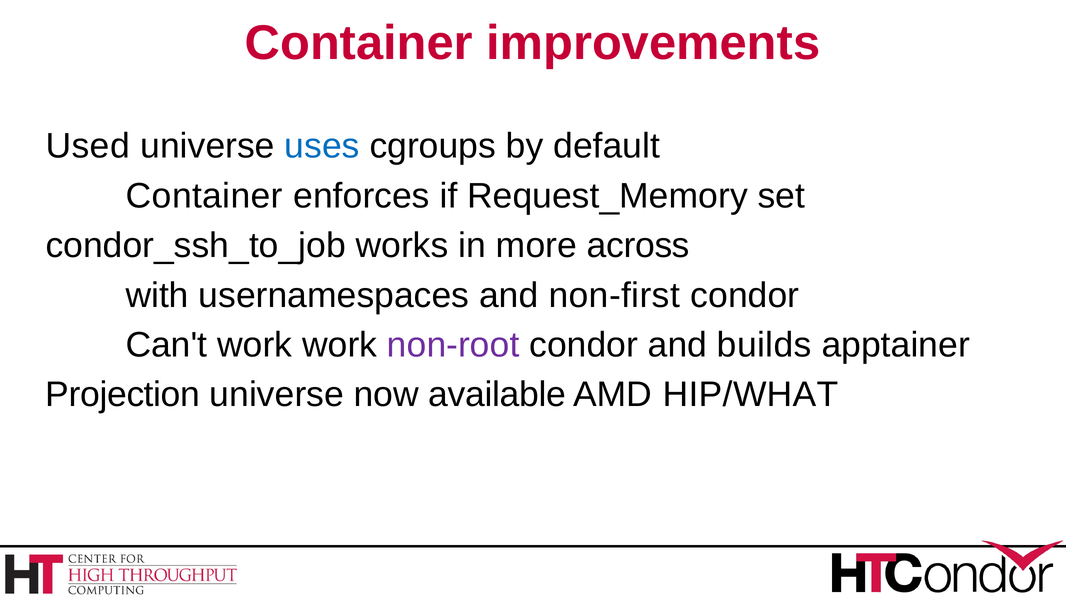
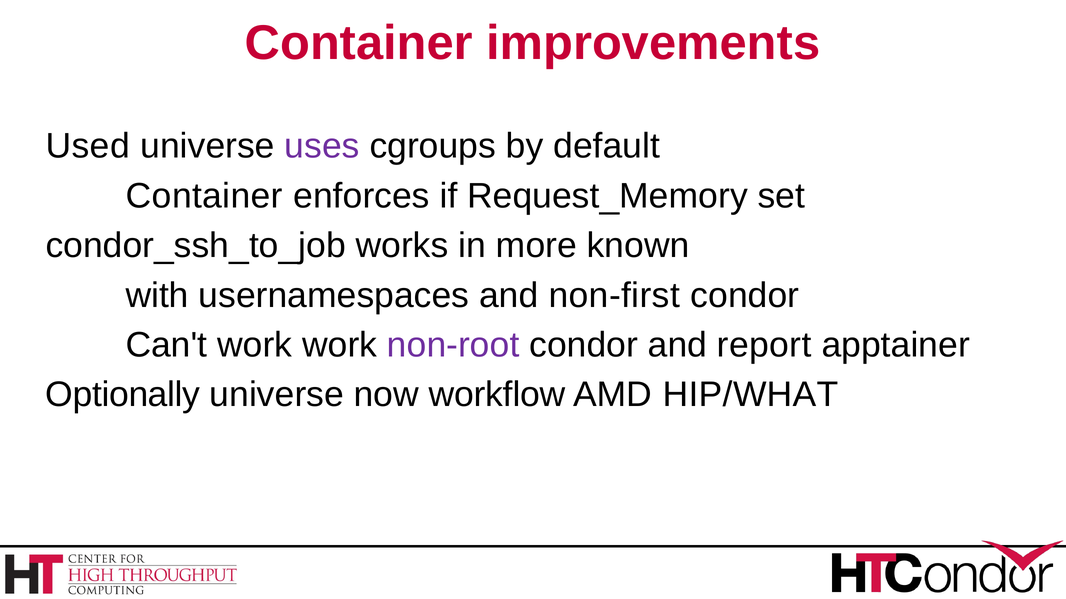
uses colour: blue -> purple
across: across -> known
builds: builds -> report
Projection: Projection -> Optionally
available: available -> workflow
